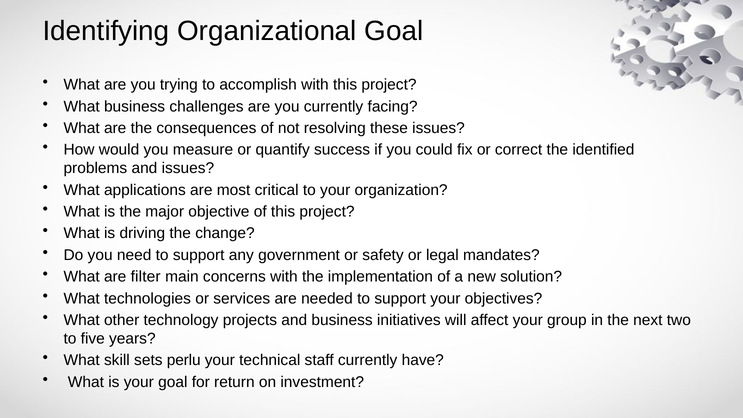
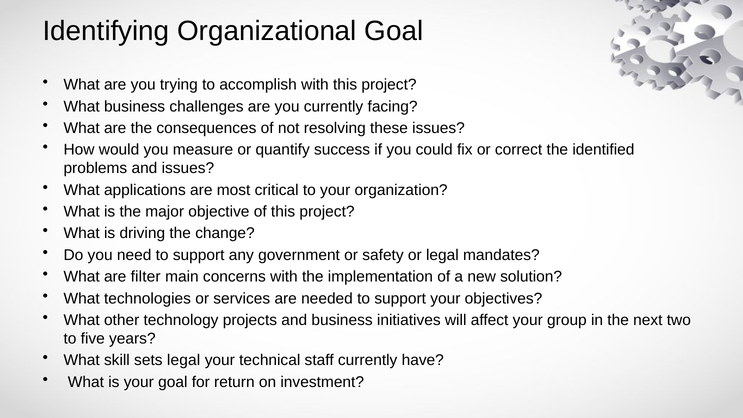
sets perlu: perlu -> legal
